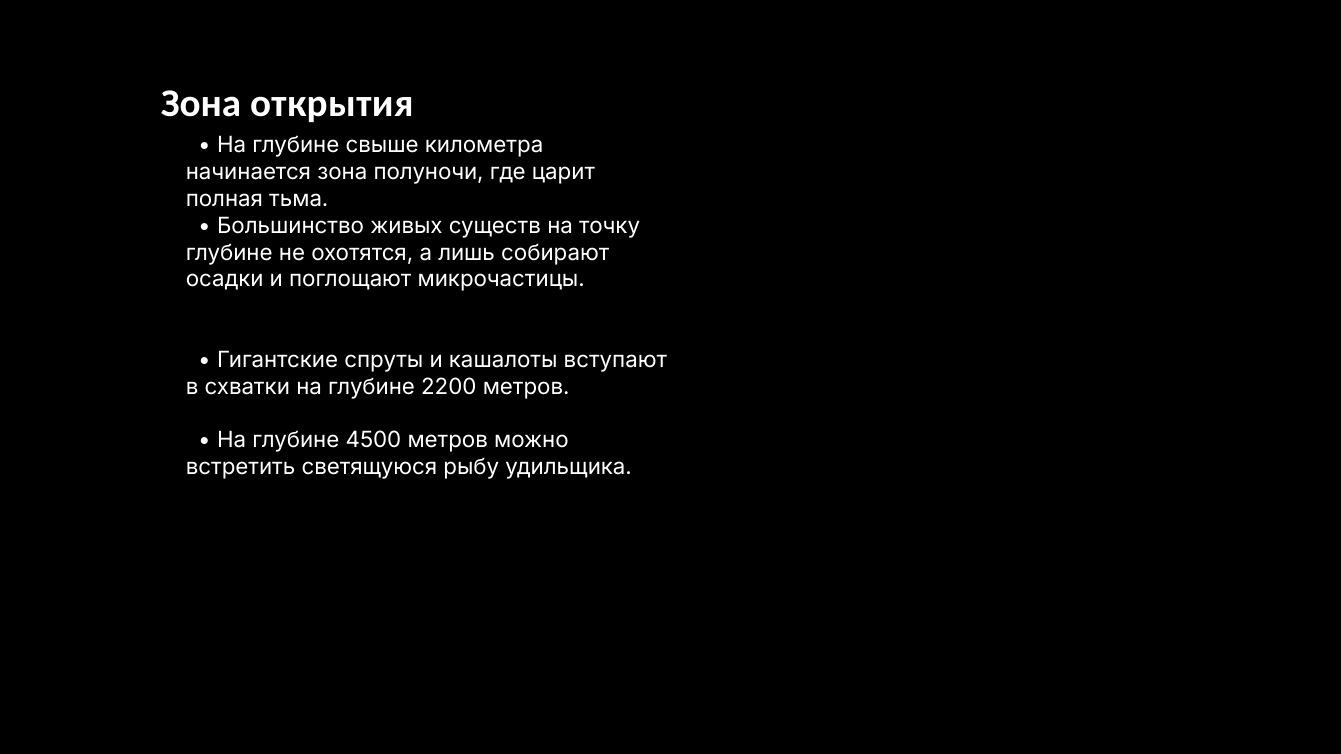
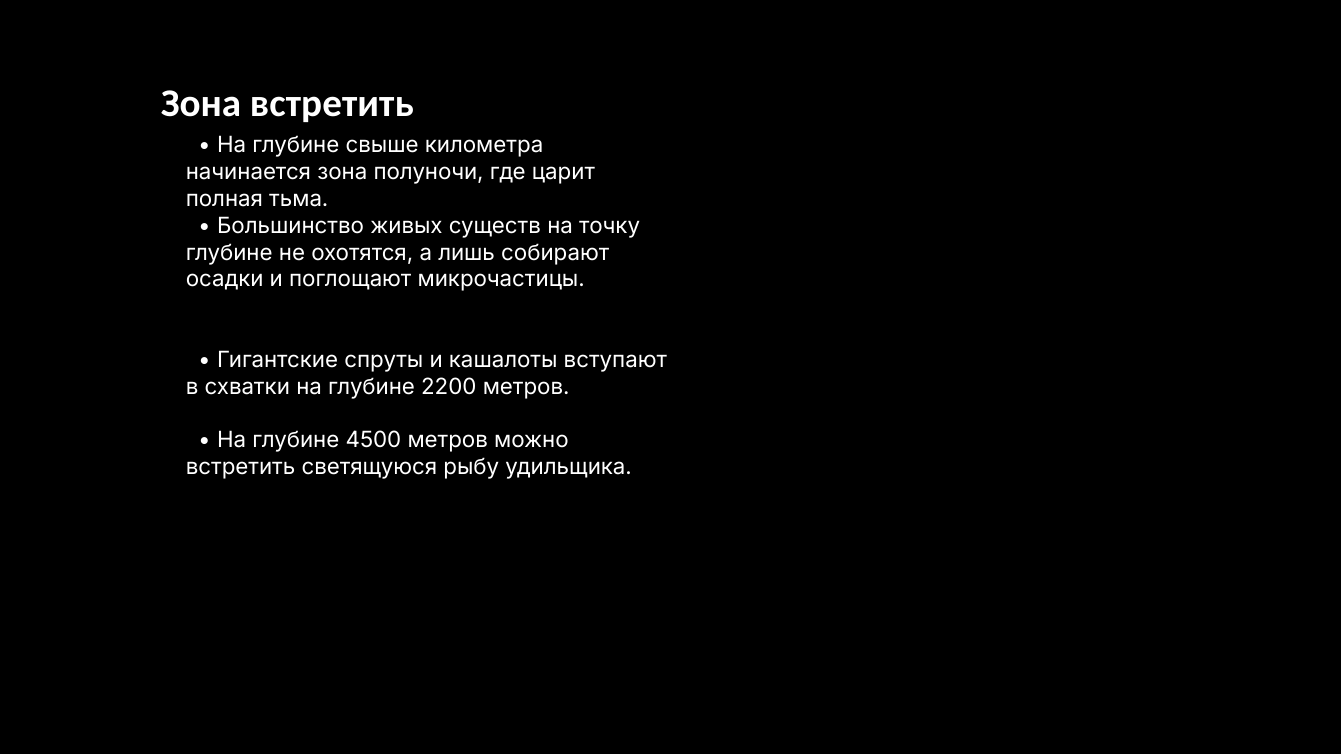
Зона открытия: открытия -> встретить
